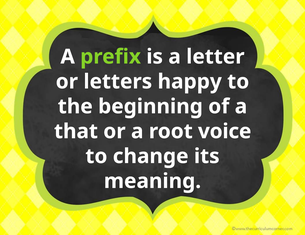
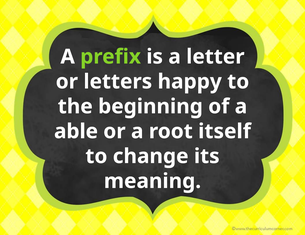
that: that -> able
voice: voice -> itself
